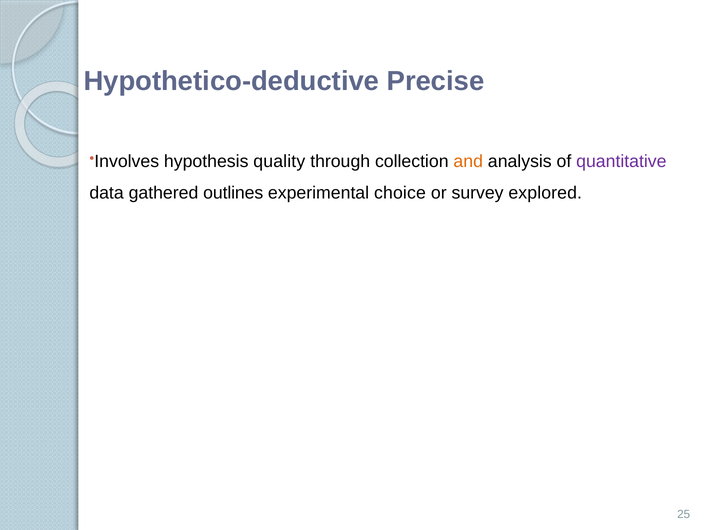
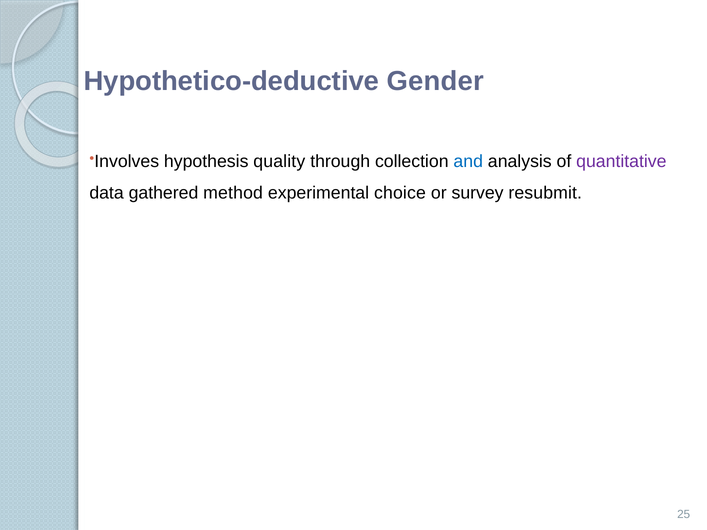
Precise: Precise -> Gender
and colour: orange -> blue
outlines: outlines -> method
explored: explored -> resubmit
